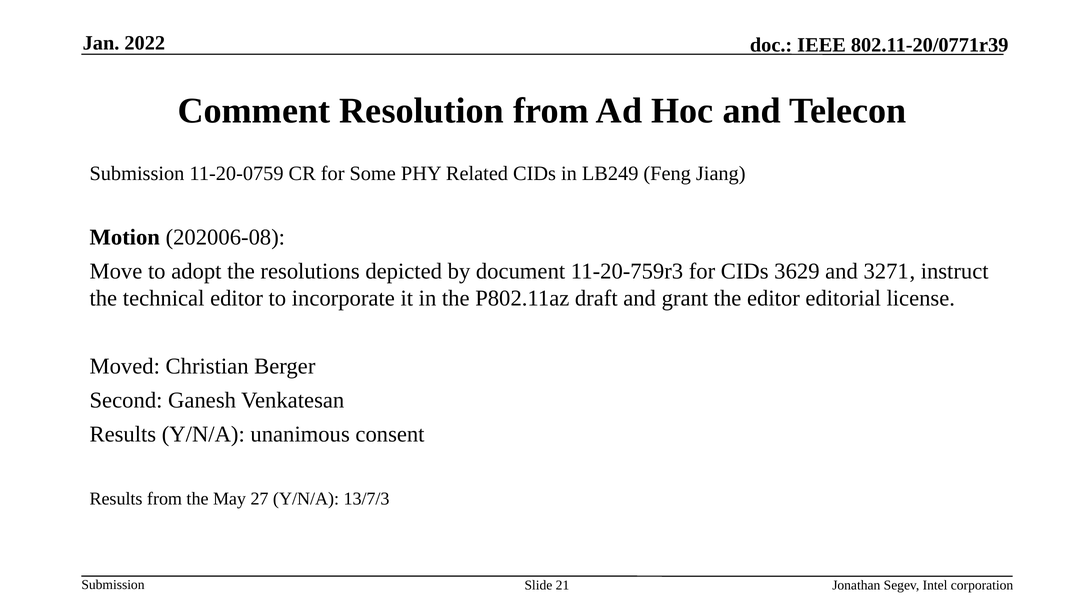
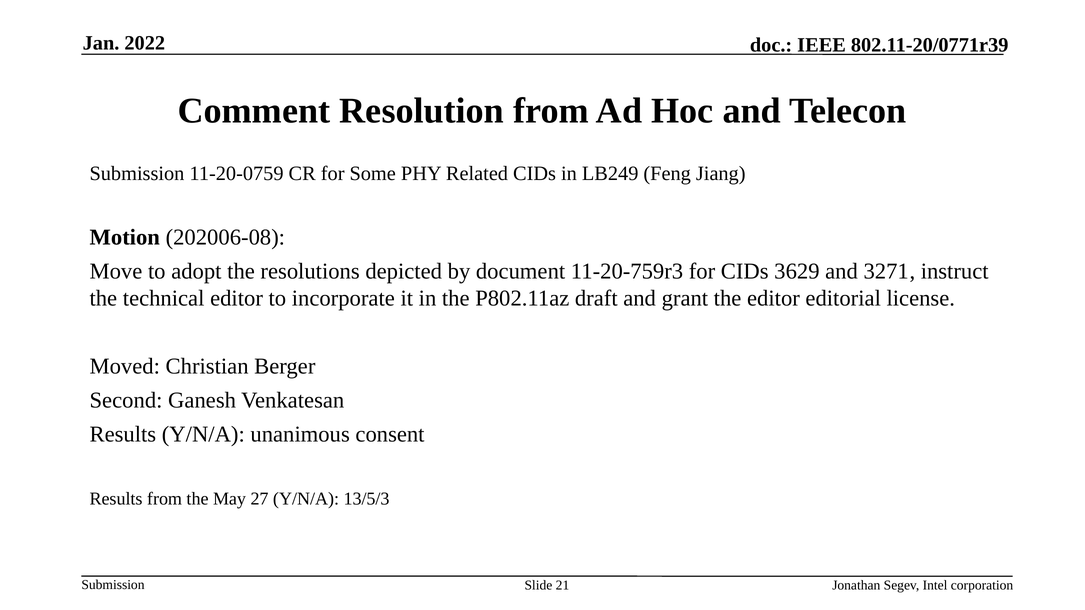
13/7/3: 13/7/3 -> 13/5/3
